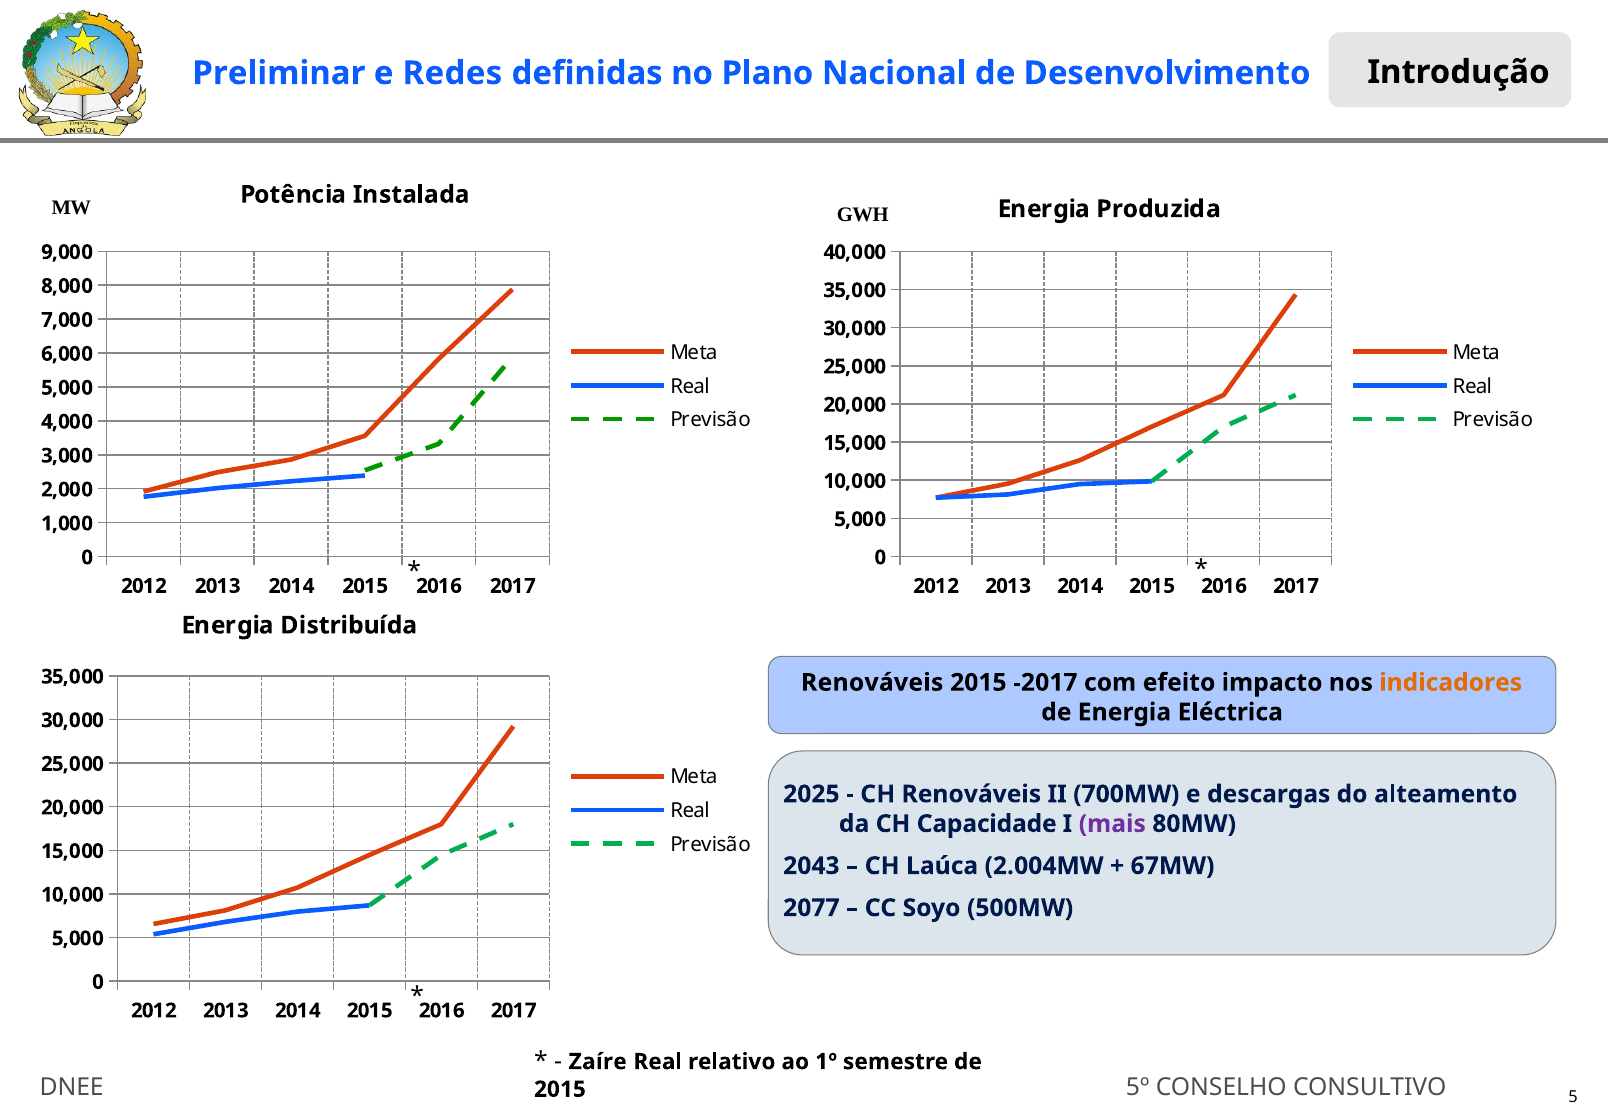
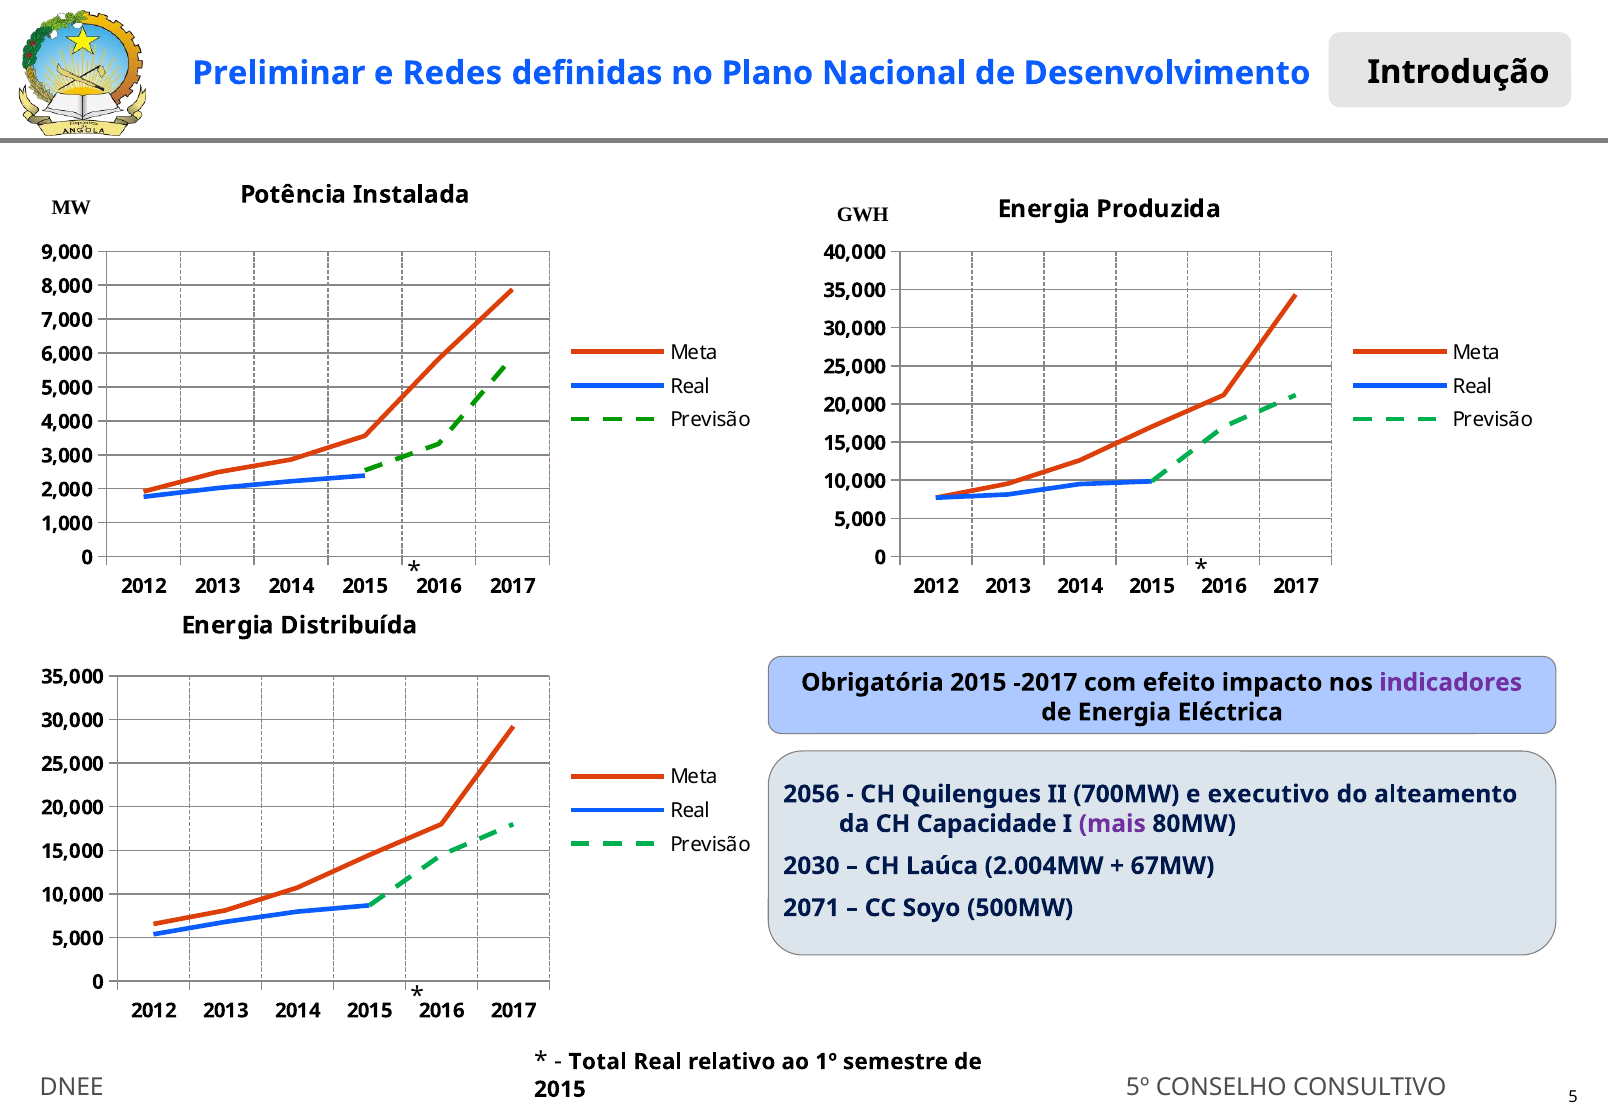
Renováveis at (872, 683): Renováveis -> Obrigatória
indicadores colour: orange -> purple
2025: 2025 -> 2056
CH Renováveis: Renováveis -> Quilengues
descargas: descargas -> executivo
2043: 2043 -> 2030
2077: 2077 -> 2071
Zaíre: Zaíre -> Total
